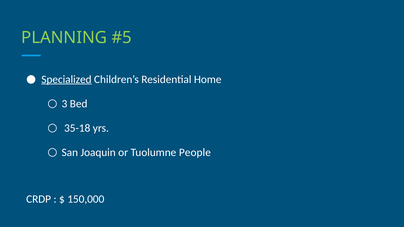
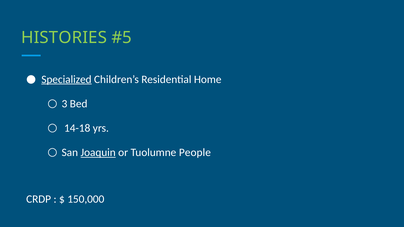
PLANNING: PLANNING -> HISTORIES
35-18: 35-18 -> 14-18
Joaquin underline: none -> present
